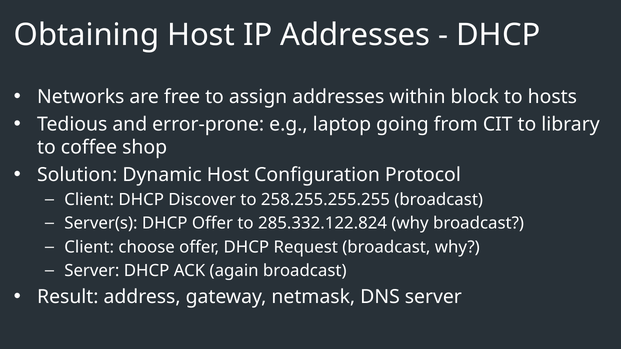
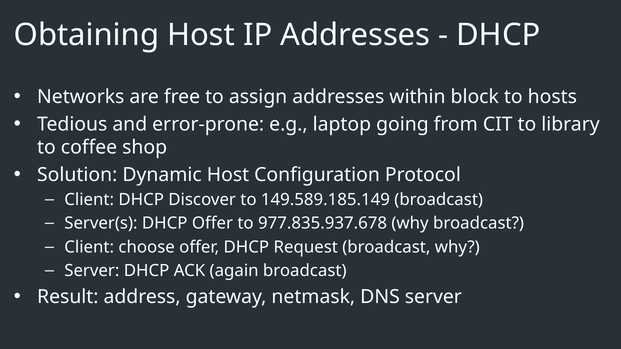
258.255.255.255: 258.255.255.255 -> 149.589.185.149
285.332.122.824: 285.332.122.824 -> 977.835.937.678
